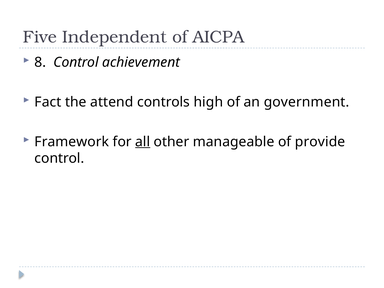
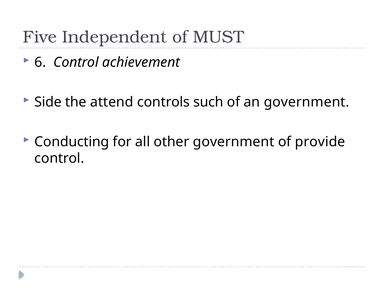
AICPA: AICPA -> MUST
8: 8 -> 6
Fact: Fact -> Side
high: high -> such
Framework: Framework -> Conducting
all underline: present -> none
other manageable: manageable -> government
